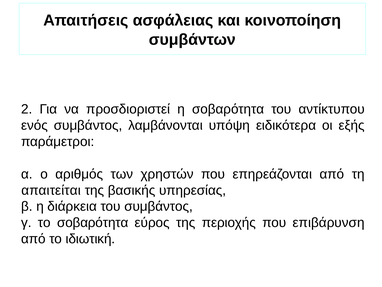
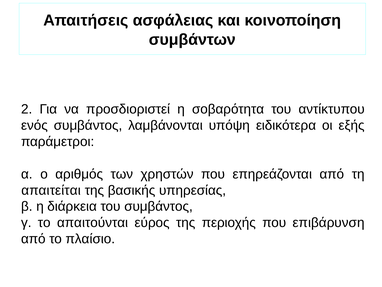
το σοβαρότητα: σοβαρότητα -> απαιτούνται
ιδιωτική: ιδιωτική -> πλαίσιο
